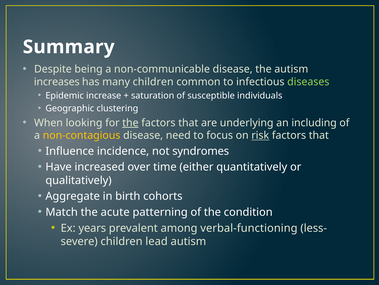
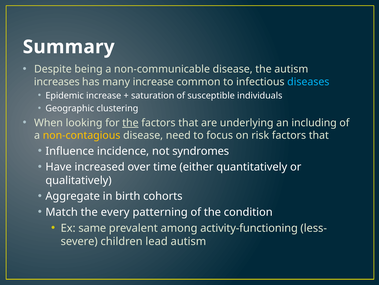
many children: children -> increase
diseases colour: light green -> light blue
risk underline: present -> none
acute: acute -> every
years: years -> same
verbal-functioning: verbal-functioning -> activity-functioning
